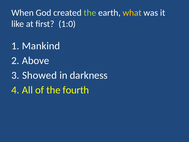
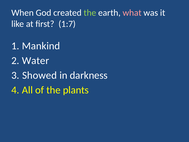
what colour: yellow -> pink
1:0: 1:0 -> 1:7
Above: Above -> Water
fourth: fourth -> plants
